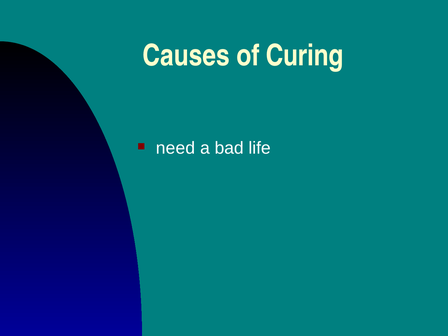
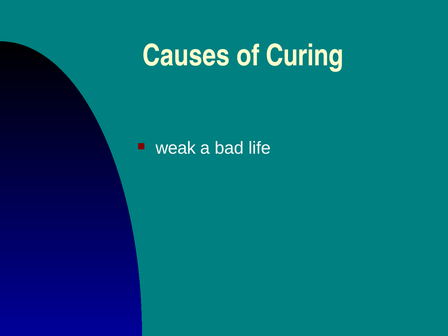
need: need -> weak
